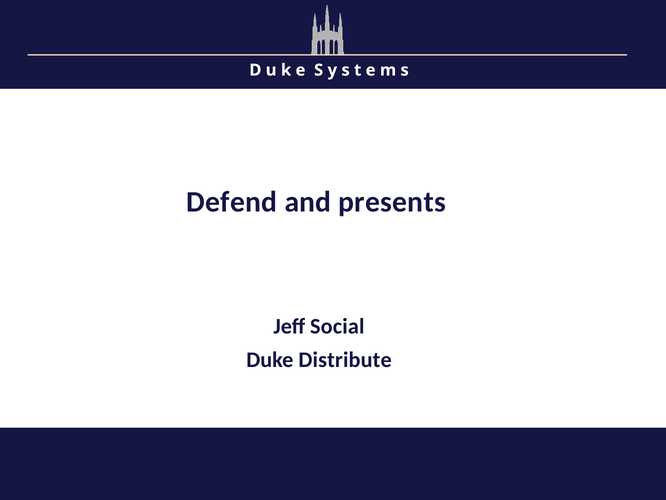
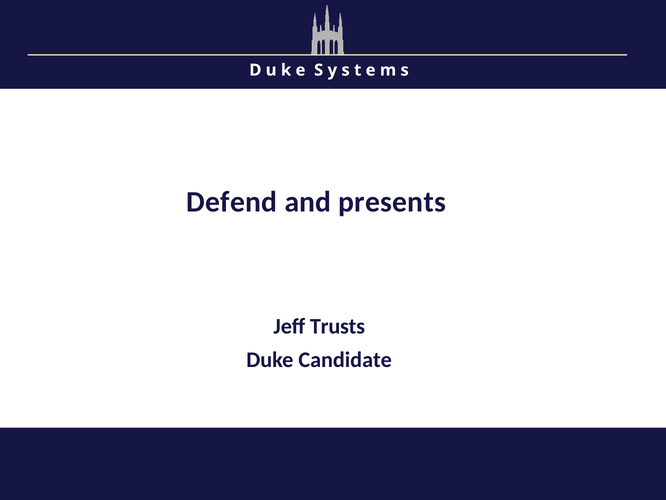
Social: Social -> Trusts
Distribute: Distribute -> Candidate
